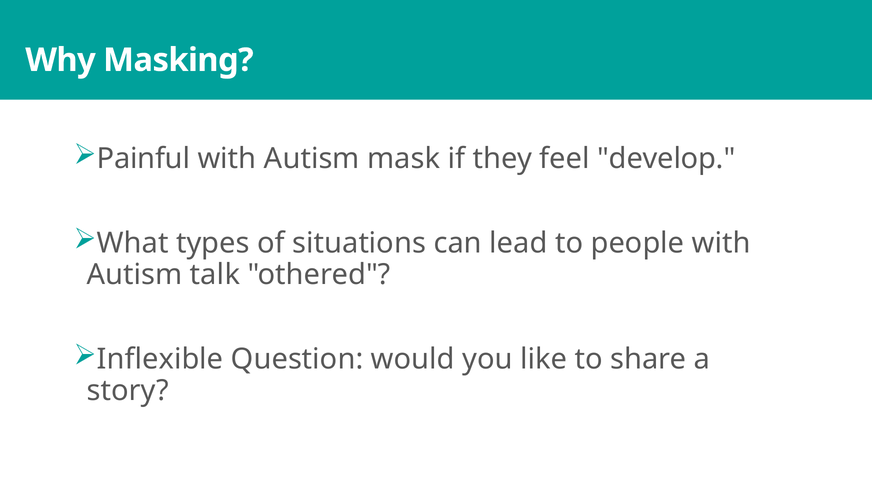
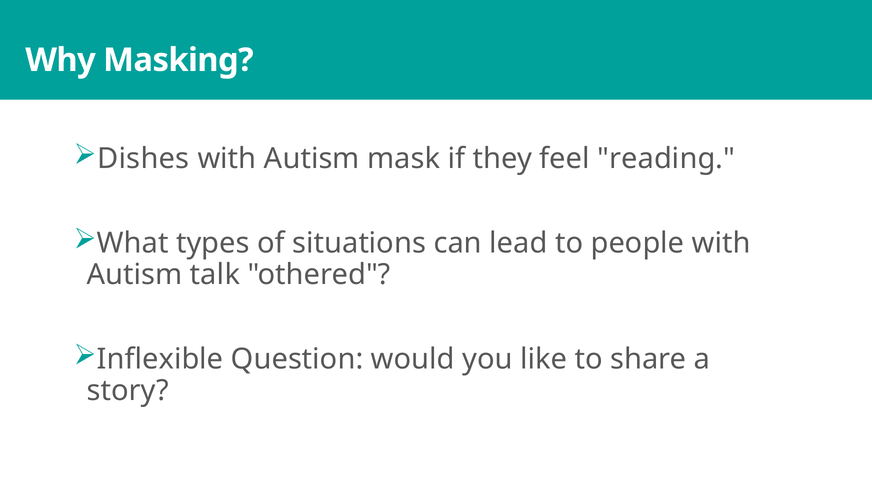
Painful: Painful -> Dishes
develop: develop -> reading
